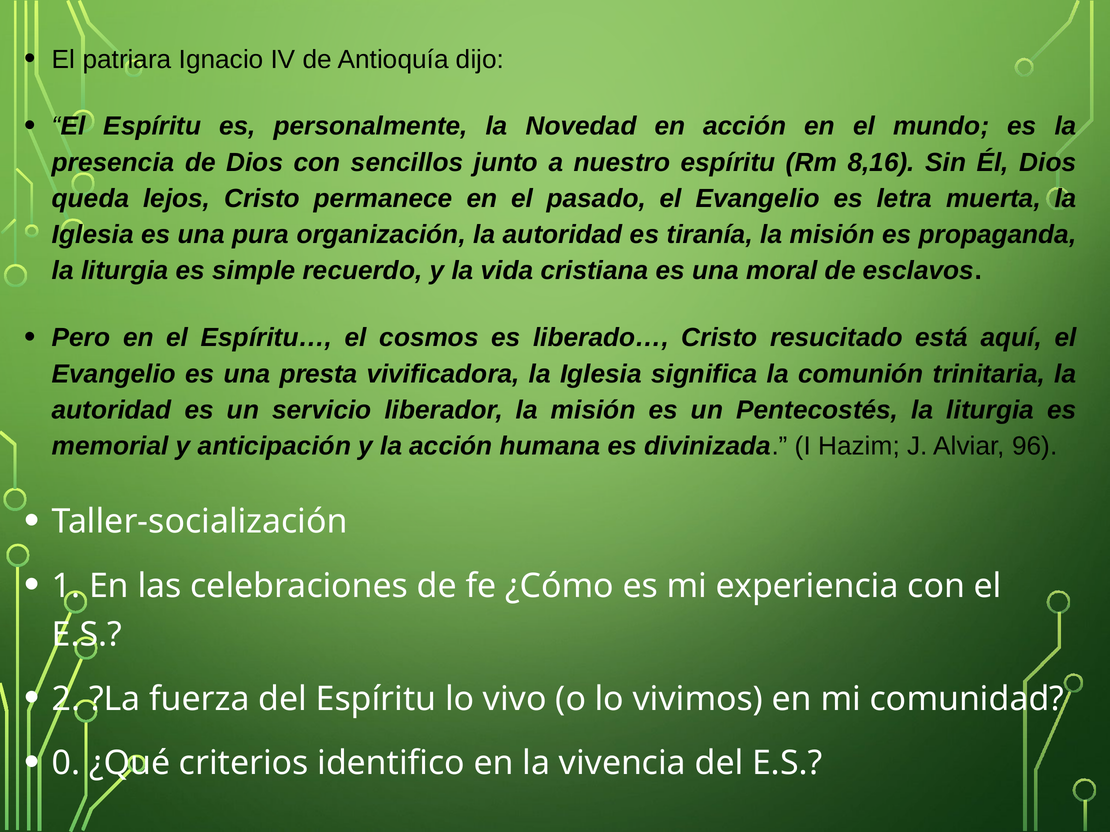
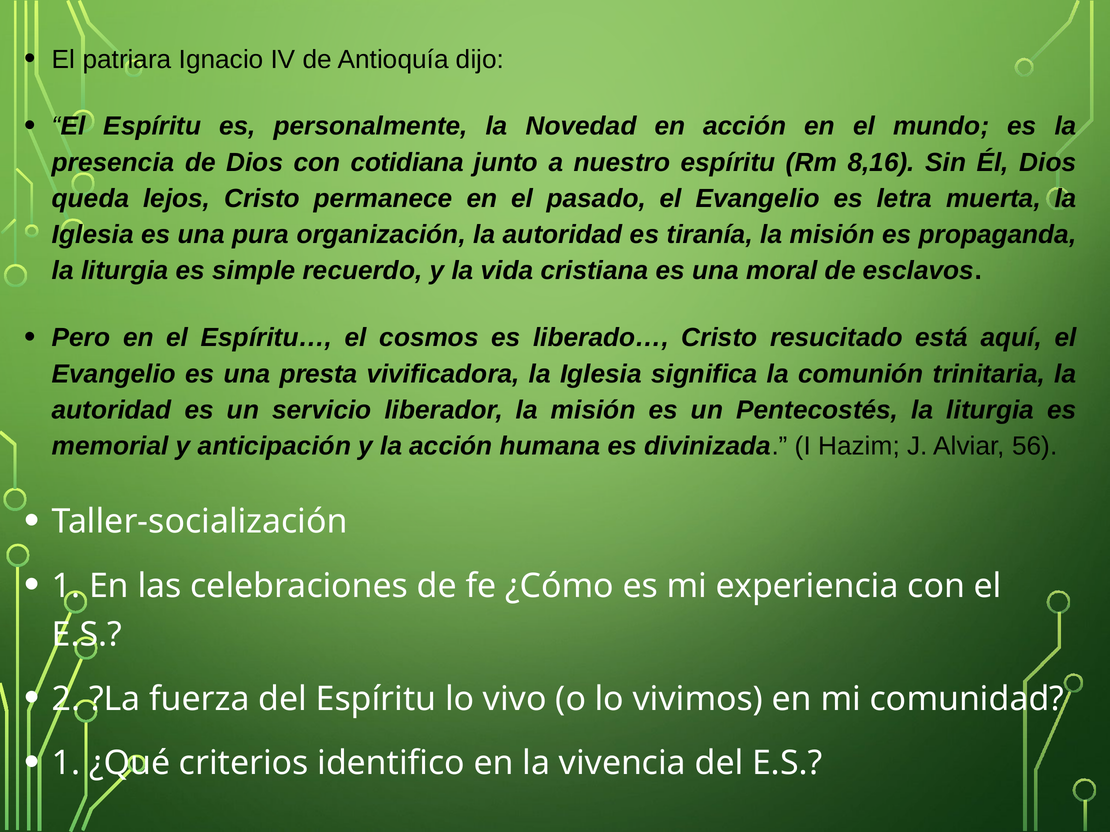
sencillos: sencillos -> cotidiana
96: 96 -> 56
0 at (66, 763): 0 -> 1
